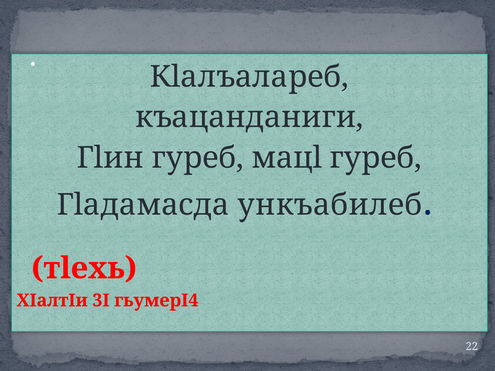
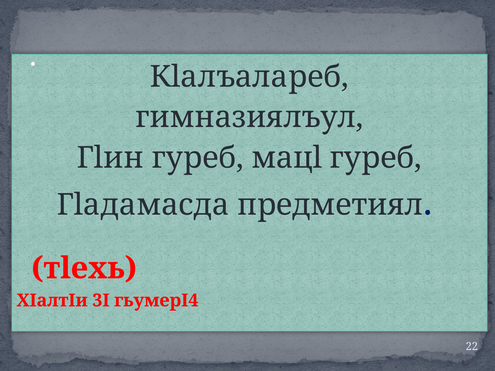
къацанданиги: къацанданиги -> гимназиялъул
ункъабилеб: ункъабилеб -> предметиял
